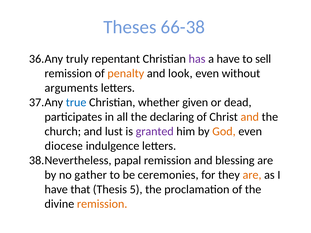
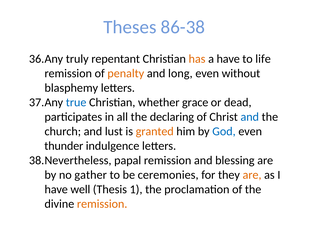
66-38: 66-38 -> 86-38
has colour: purple -> orange
sell: sell -> life
look: look -> long
arguments: arguments -> blasphemy
given: given -> grace
and at (250, 117) colour: orange -> blue
granted colour: purple -> orange
God colour: orange -> blue
diocese: diocese -> thunder
that: that -> well
5: 5 -> 1
